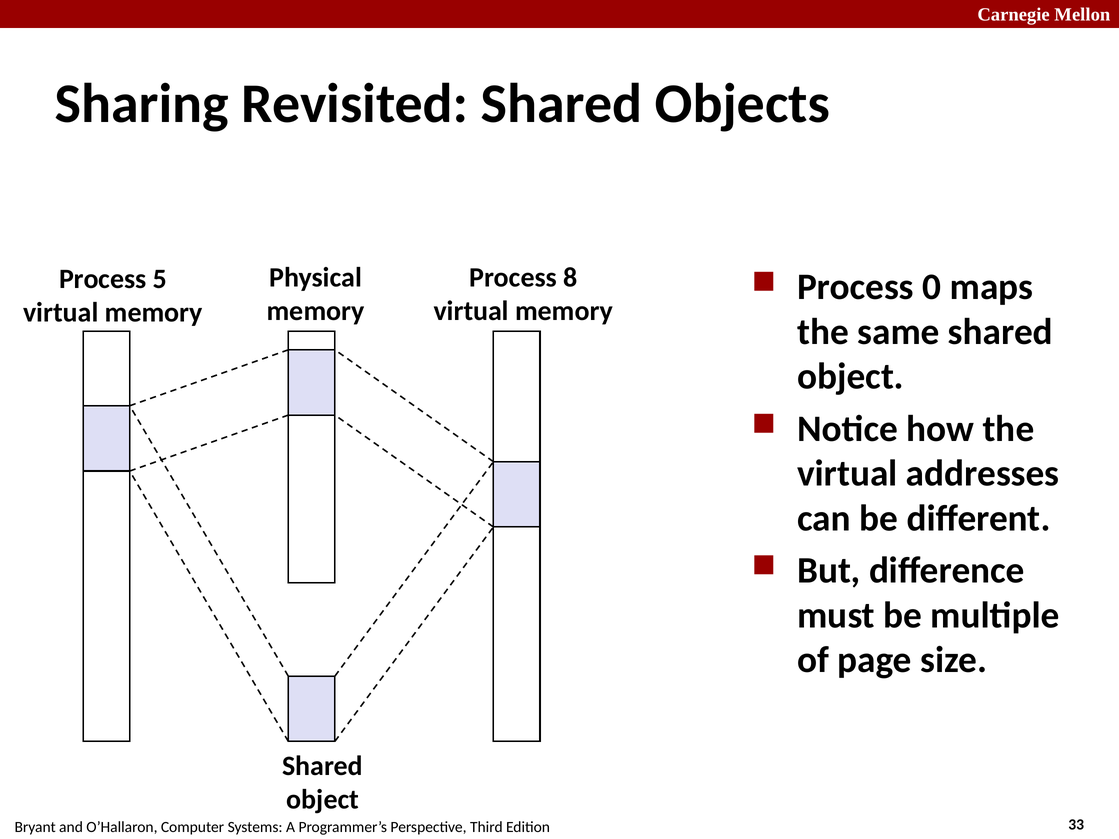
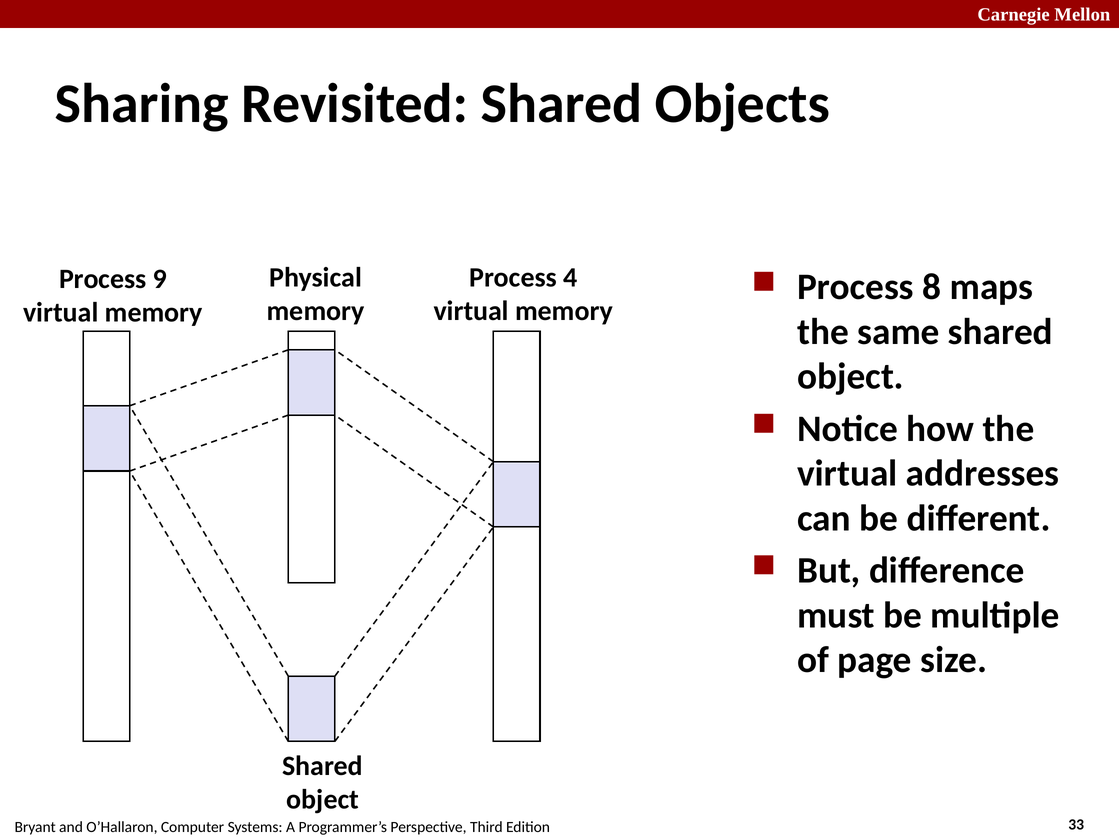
8: 8 -> 4
5: 5 -> 9
0: 0 -> 8
